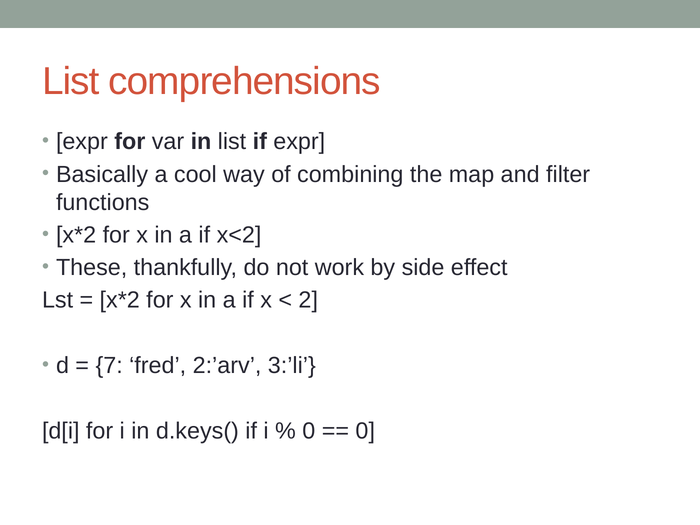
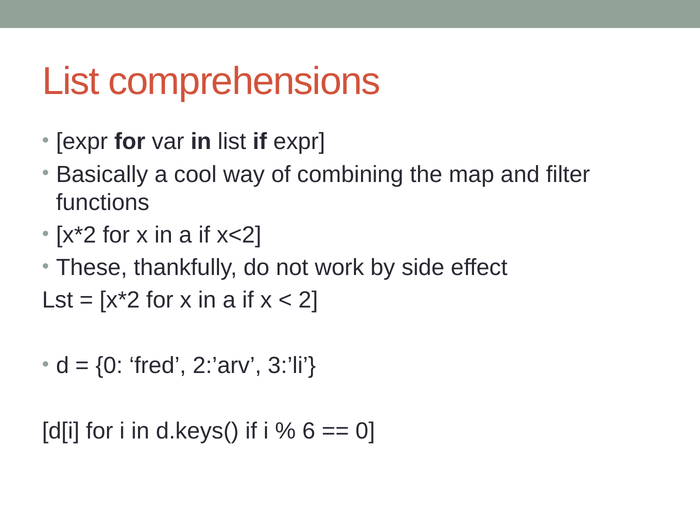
7 at (109, 366): 7 -> 0
0 at (309, 431): 0 -> 6
